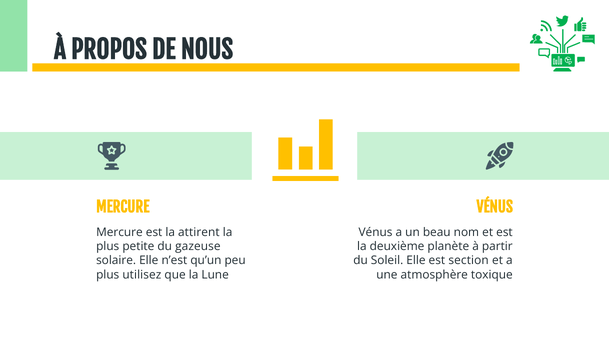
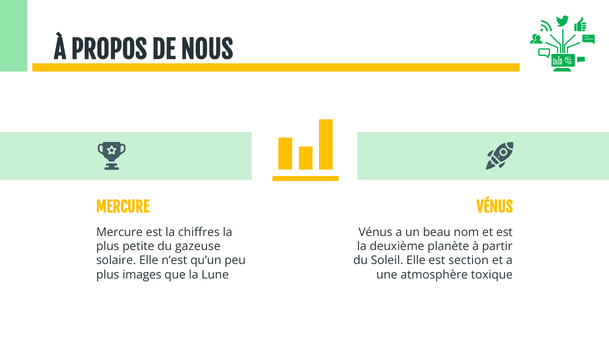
attirent: attirent -> chiffres
utilisez: utilisez -> images
